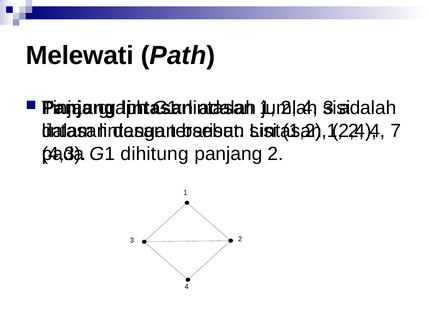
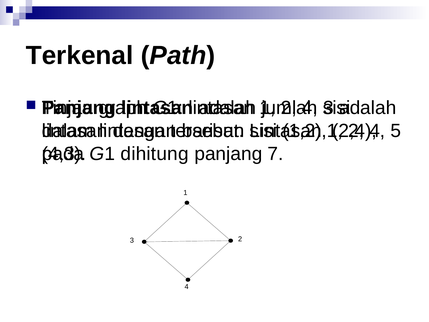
Melewati: Melewati -> Terkenal
7: 7 -> 5
panjang 2: 2 -> 7
